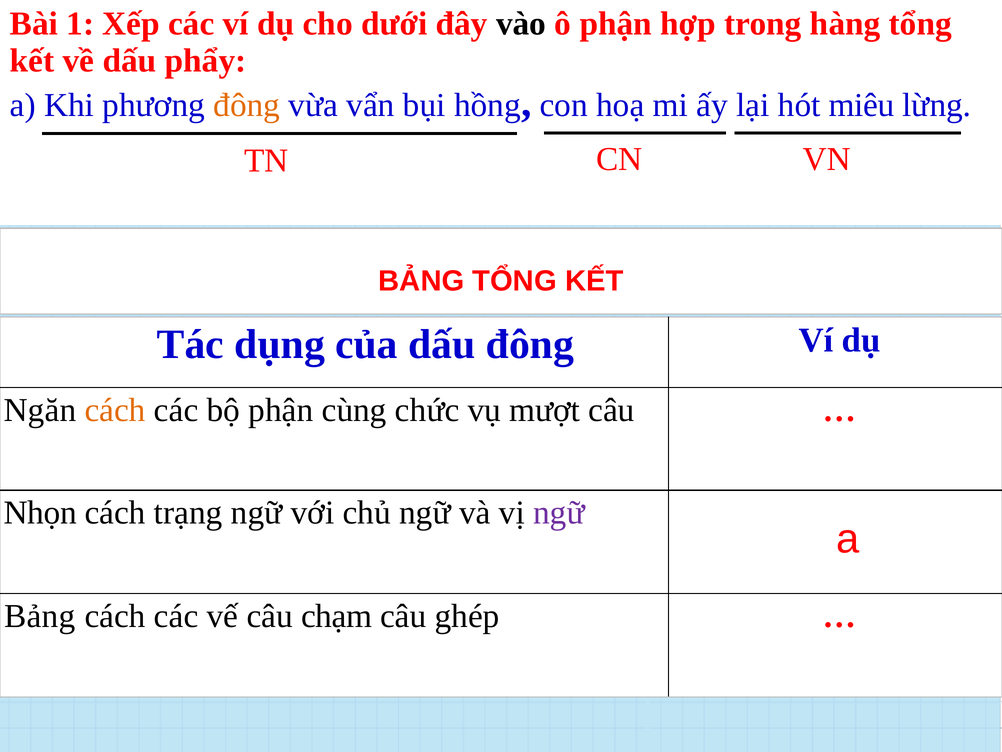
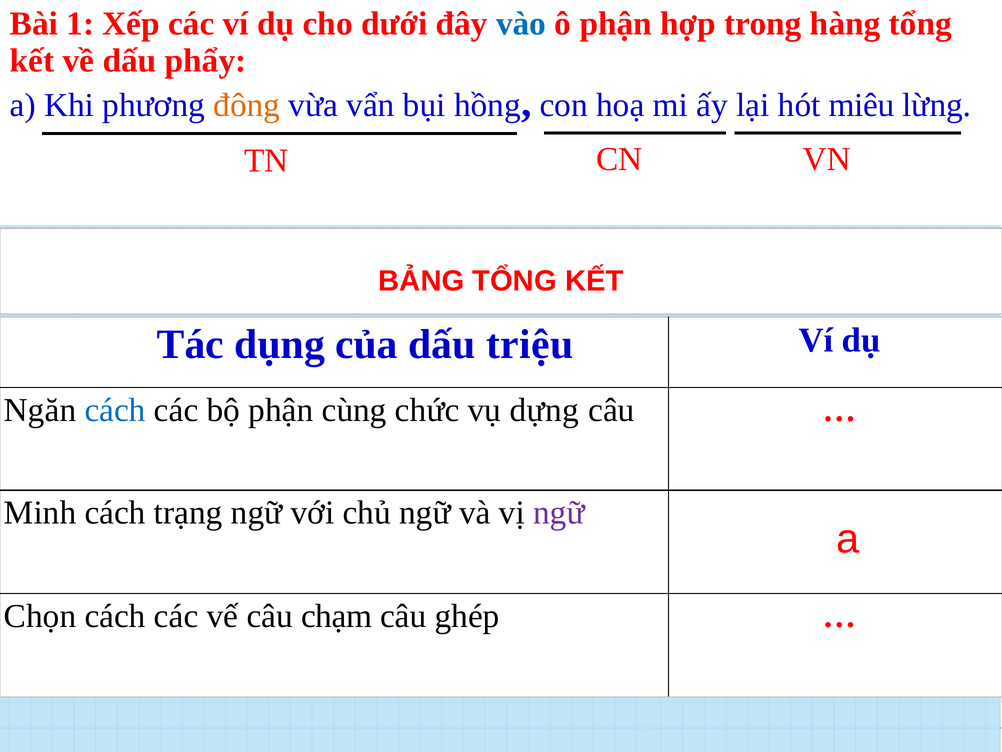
vào colour: black -> blue
dấu đông: đông -> triệu
cách at (115, 410) colour: orange -> blue
mượt: mượt -> dựng
Nhọn: Nhọn -> Minh
Bảng at (40, 616): Bảng -> Chọn
